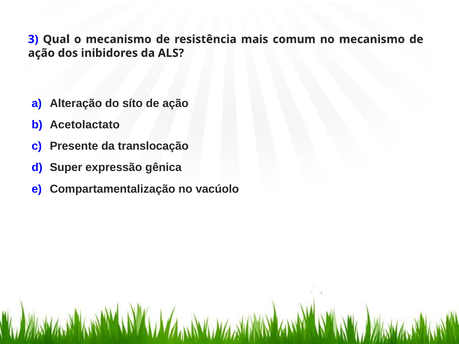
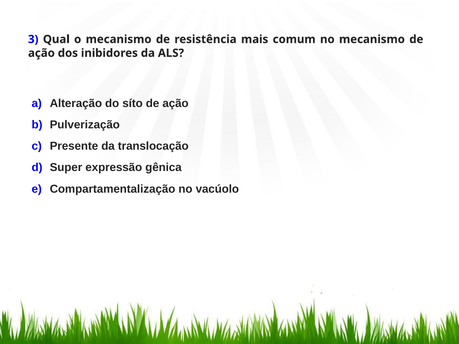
Acetolactato: Acetolactato -> Pulverização
